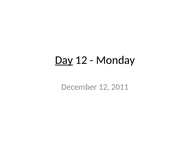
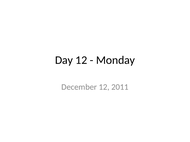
Day underline: present -> none
